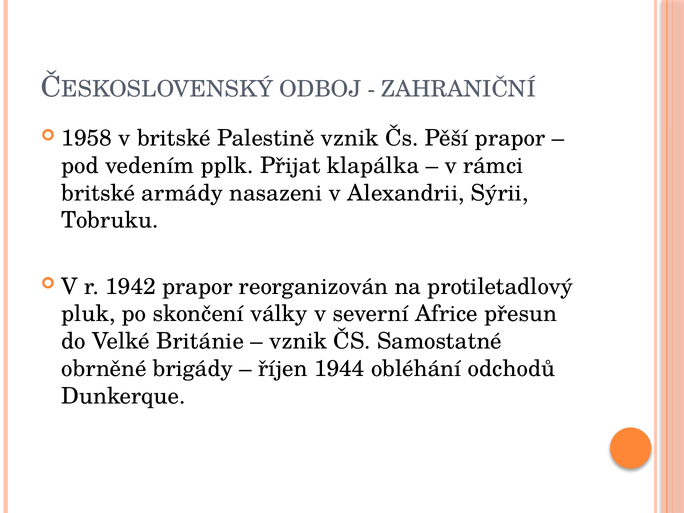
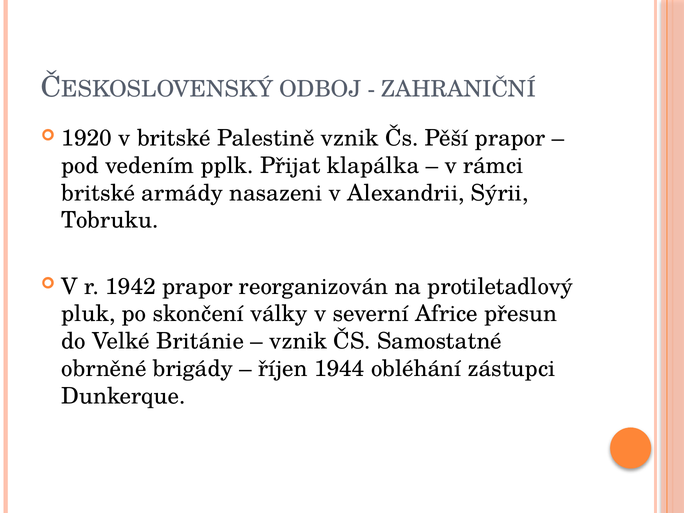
1958: 1958 -> 1920
odchodů: odchodů -> zástupci
